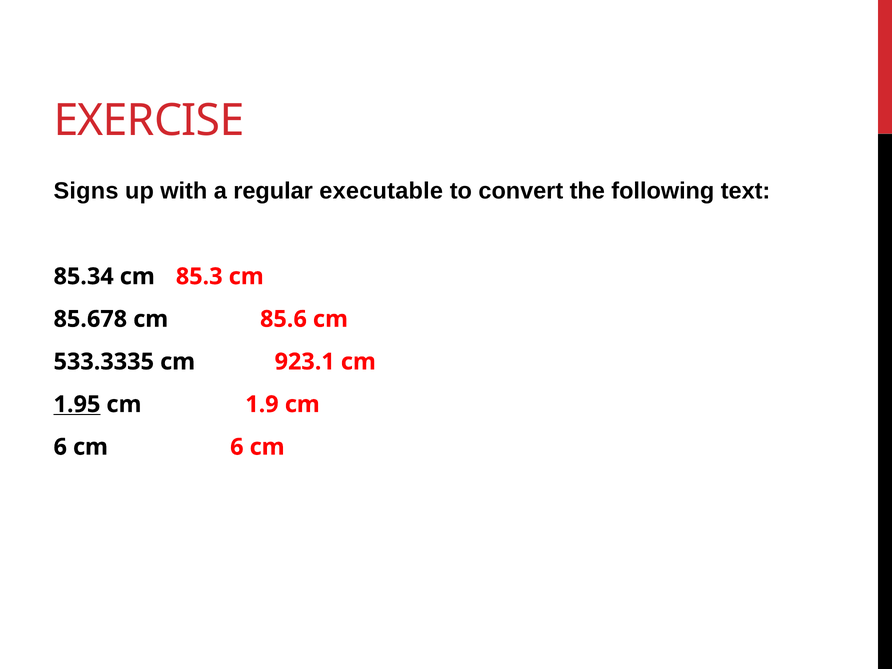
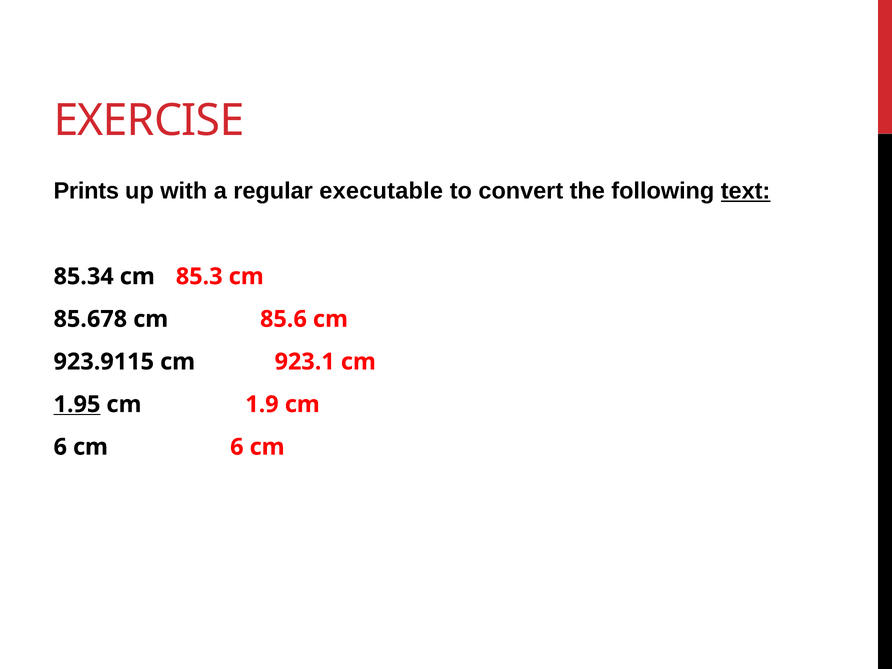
Signs: Signs -> Prints
text underline: none -> present
533.3335: 533.3335 -> 923.9115
